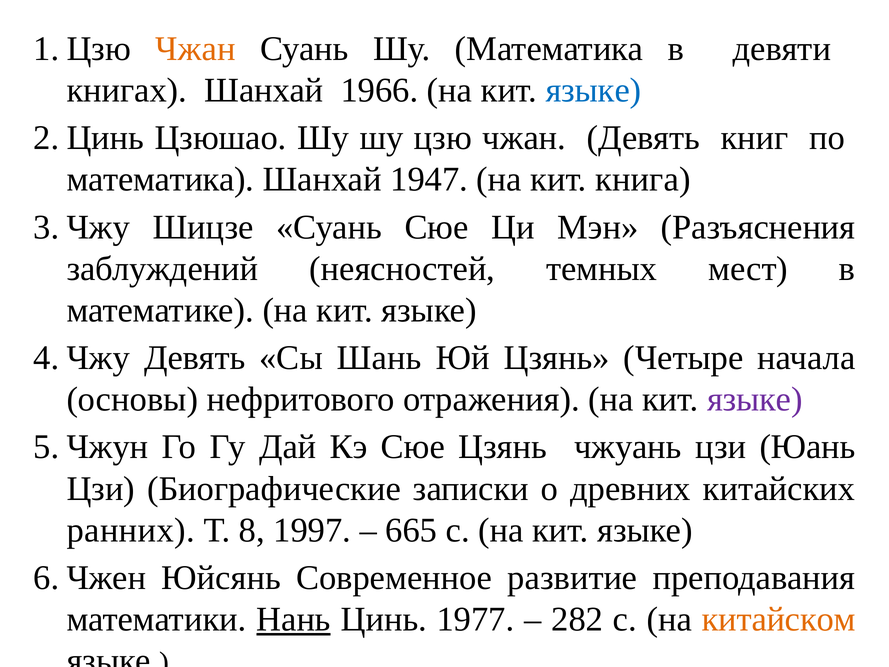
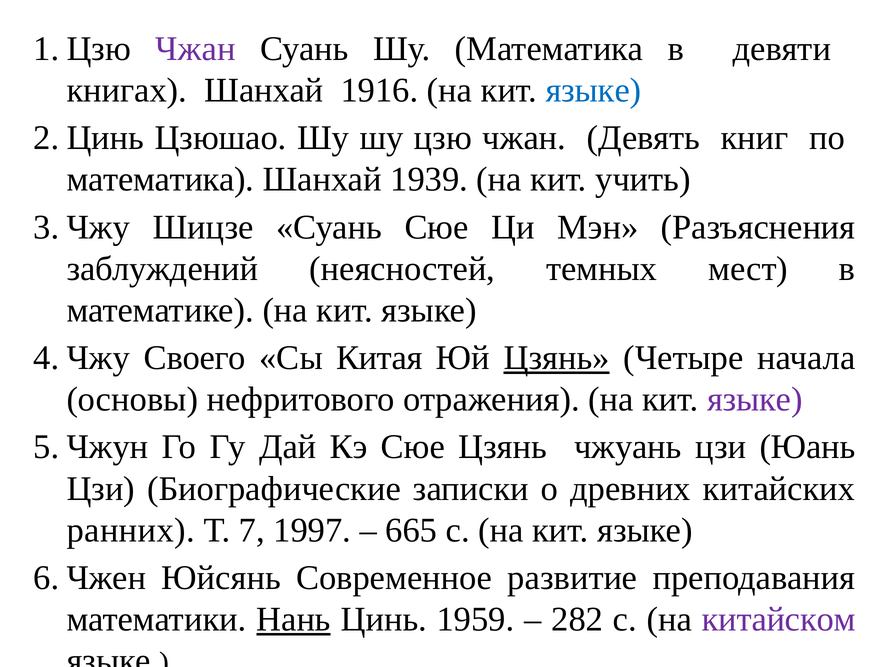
Чжан at (195, 49) colour: orange -> purple
1966: 1966 -> 1916
1947: 1947 -> 1939
книга: книга -> учить
Девять at (195, 358): Девять -> Своего
Шань: Шань -> Китая
Цзянь at (557, 358) underline: none -> present
8: 8 -> 7
1977: 1977 -> 1959
китайском colour: orange -> purple
